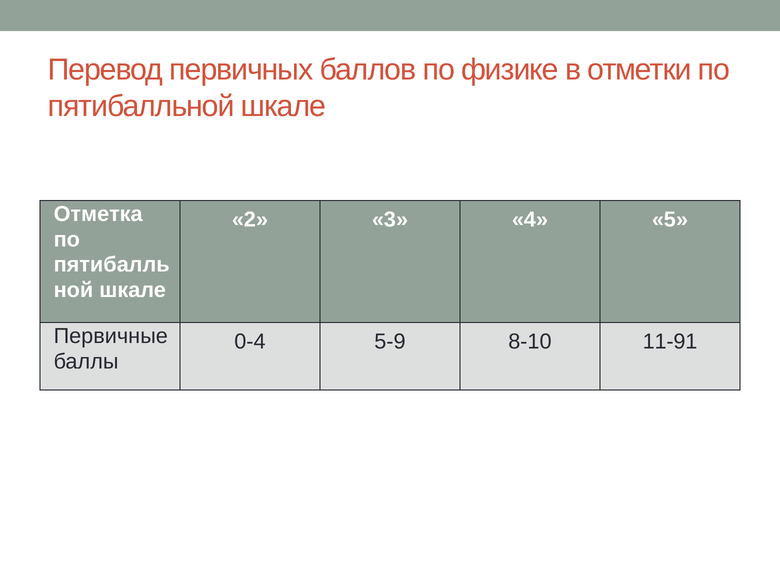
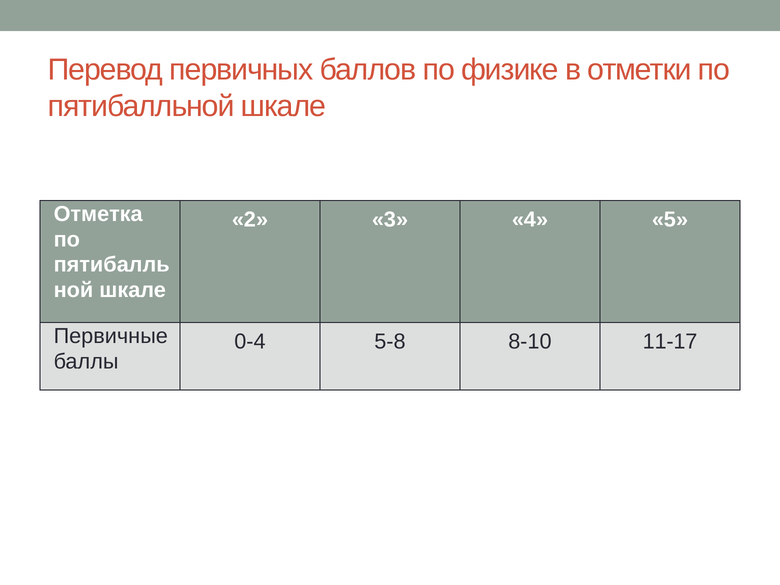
5-9: 5-9 -> 5-8
11-91: 11-91 -> 11-17
